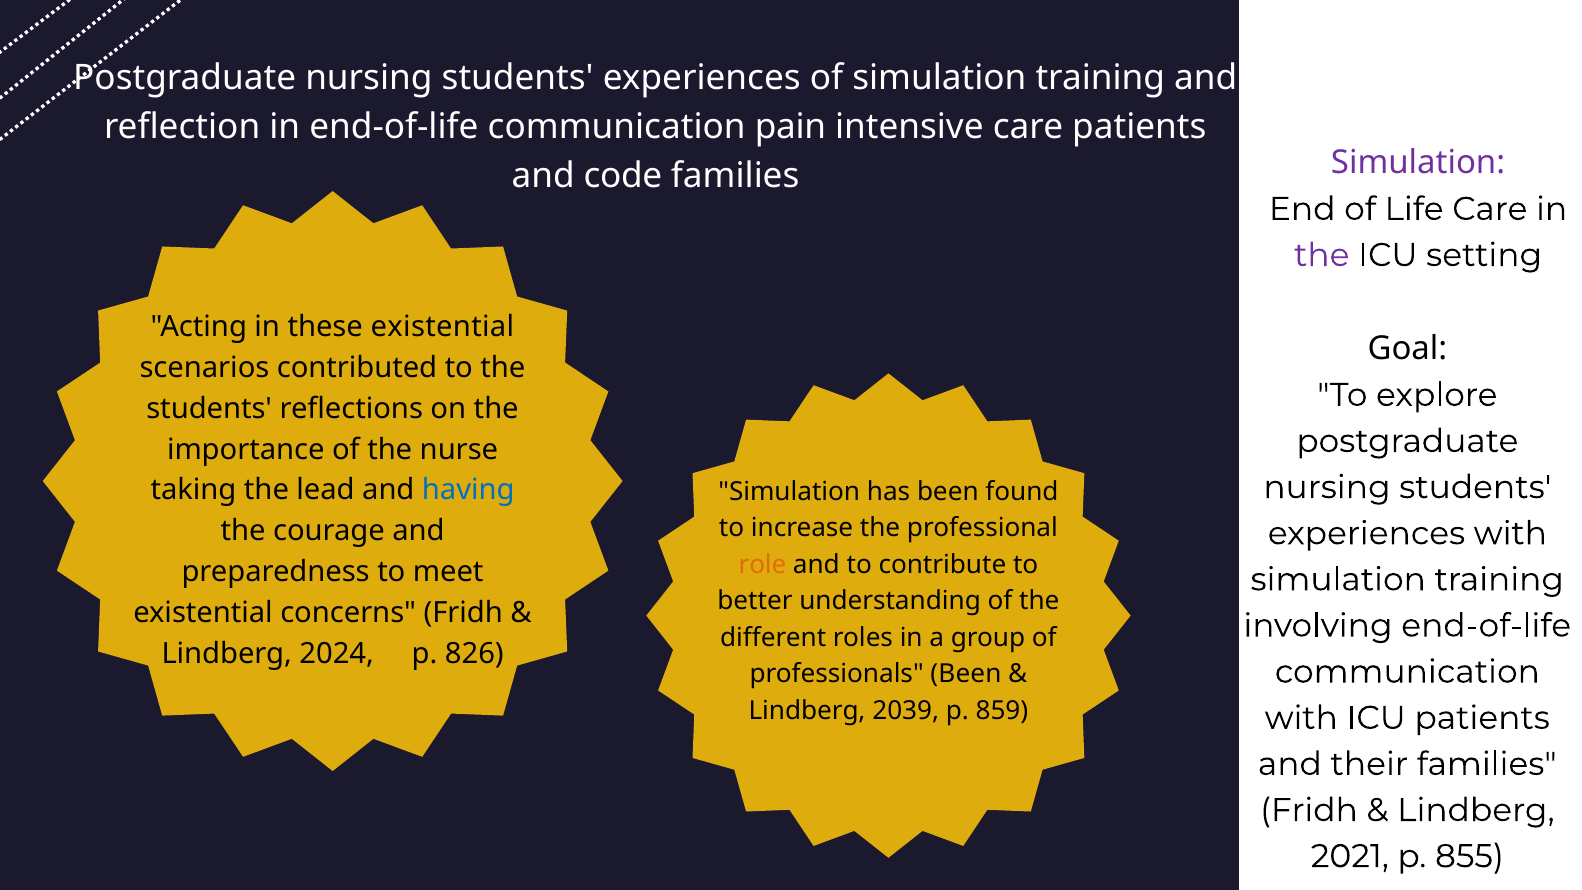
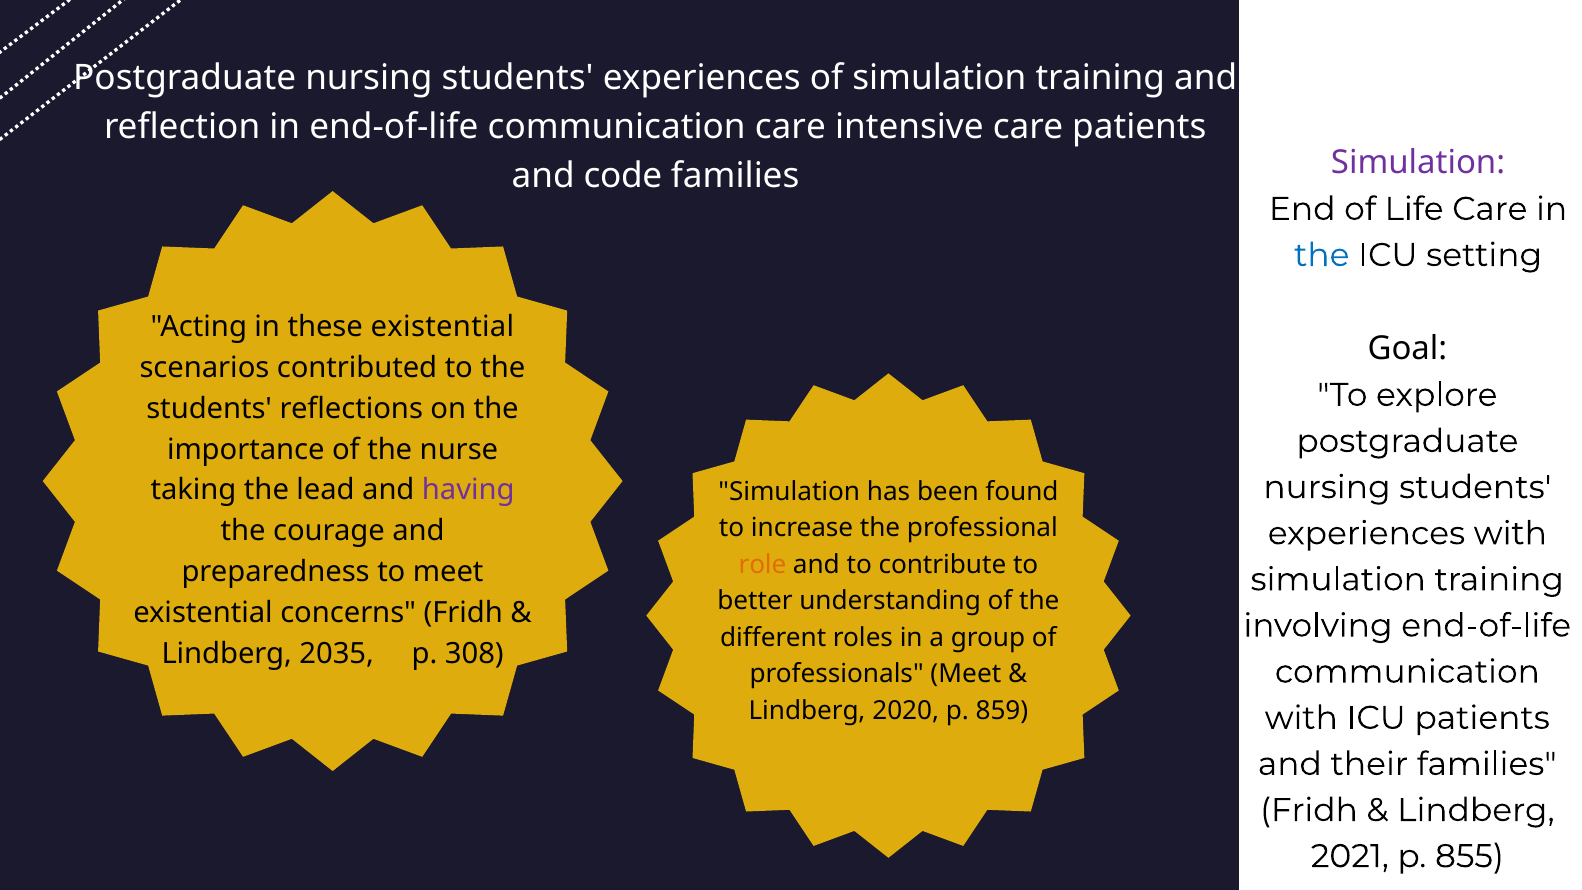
communication pain: pain -> care
the at (1322, 255) colour: purple -> blue
having colour: blue -> purple
2024: 2024 -> 2035
826: 826 -> 308
professionals Been: Been -> Meet
2039: 2039 -> 2020
